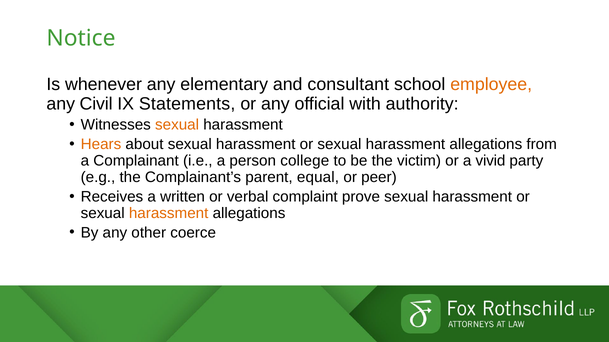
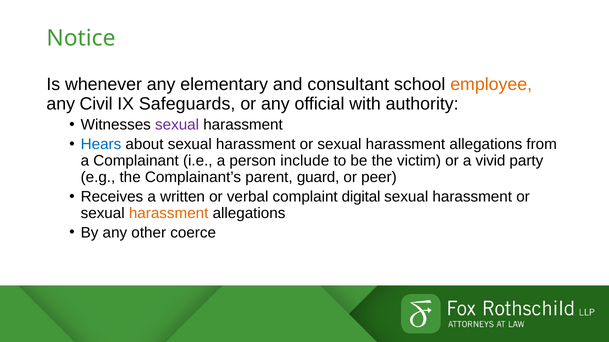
Statements: Statements -> Safeguards
sexual at (177, 125) colour: orange -> purple
Hears colour: orange -> blue
college: college -> include
equal: equal -> guard
prove: prove -> digital
